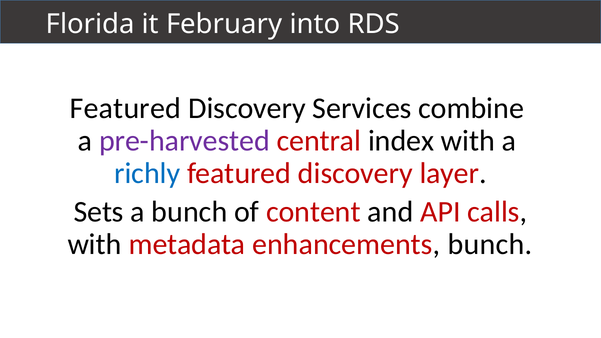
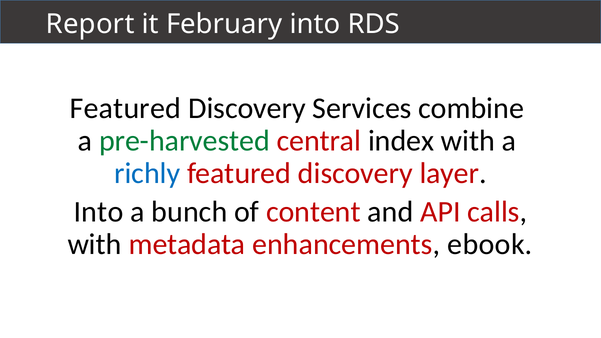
Florida: Florida -> Report
pre-harvested colour: purple -> green
Sets at (99, 212): Sets -> Into
enhancements bunch: bunch -> ebook
